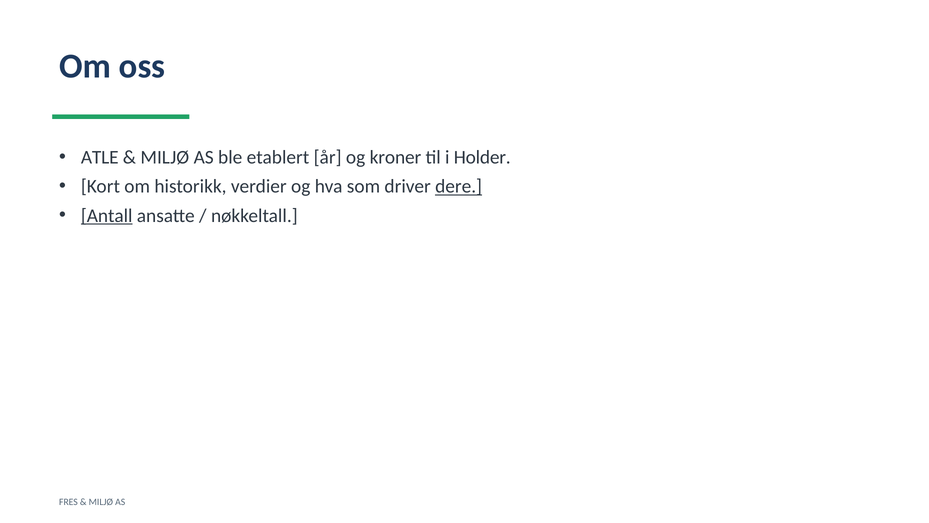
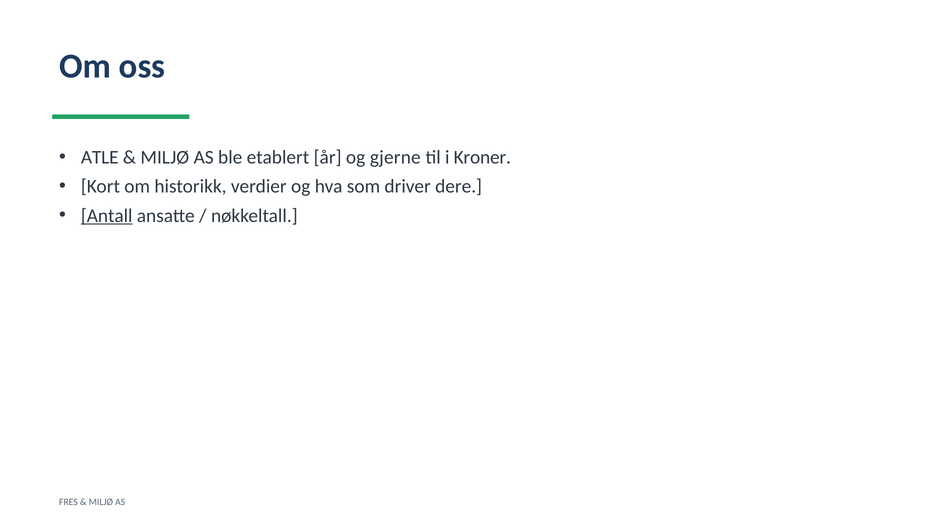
kroner: kroner -> gjerne
Holder: Holder -> Kroner
dere underline: present -> none
